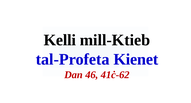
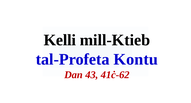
Kienet: Kienet -> Kontu
46: 46 -> 43
